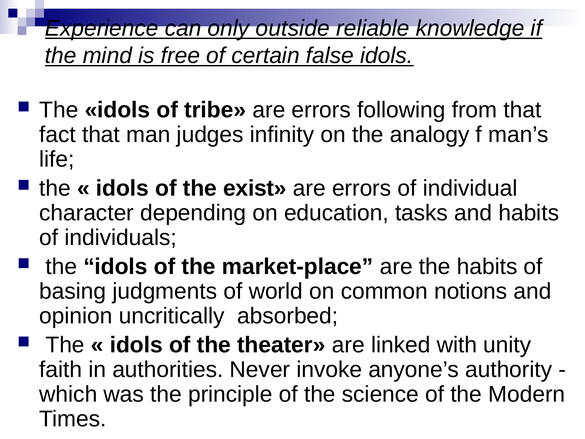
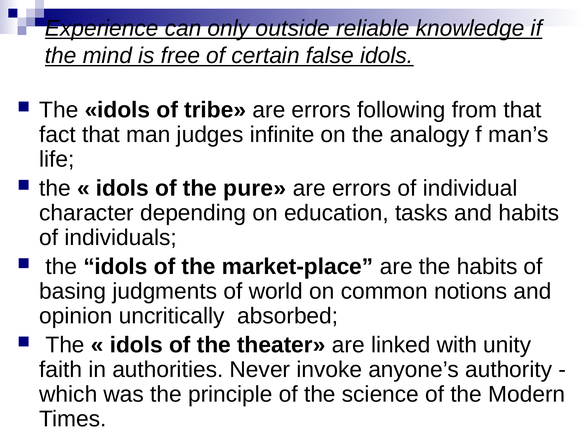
infinity: infinity -> infinite
exist: exist -> pure
